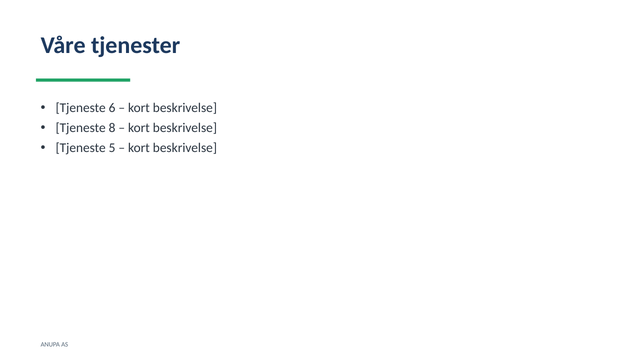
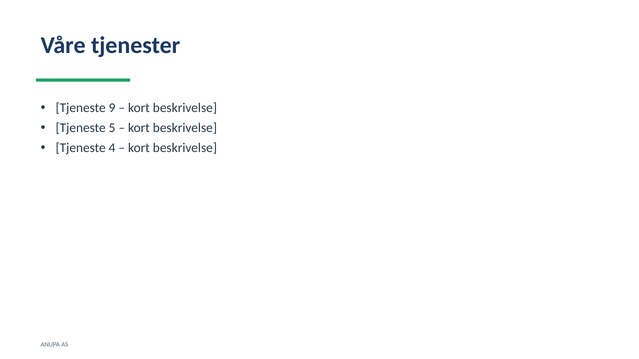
6: 6 -> 9
8: 8 -> 5
5: 5 -> 4
